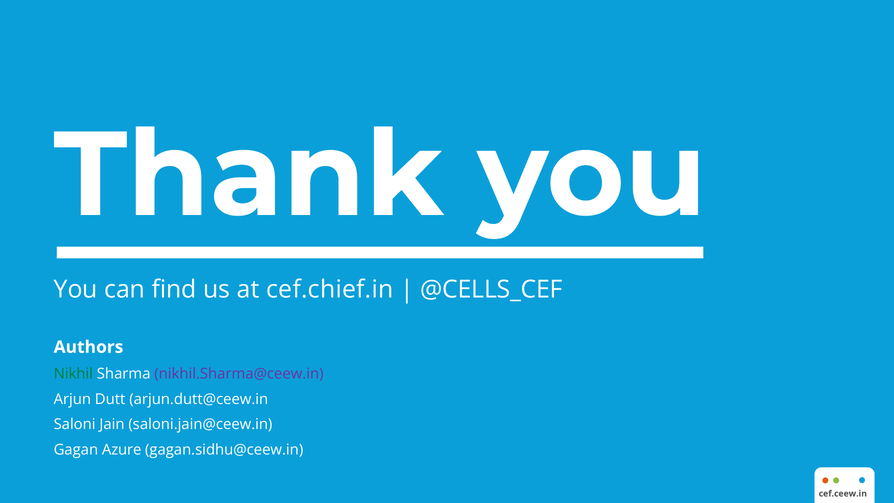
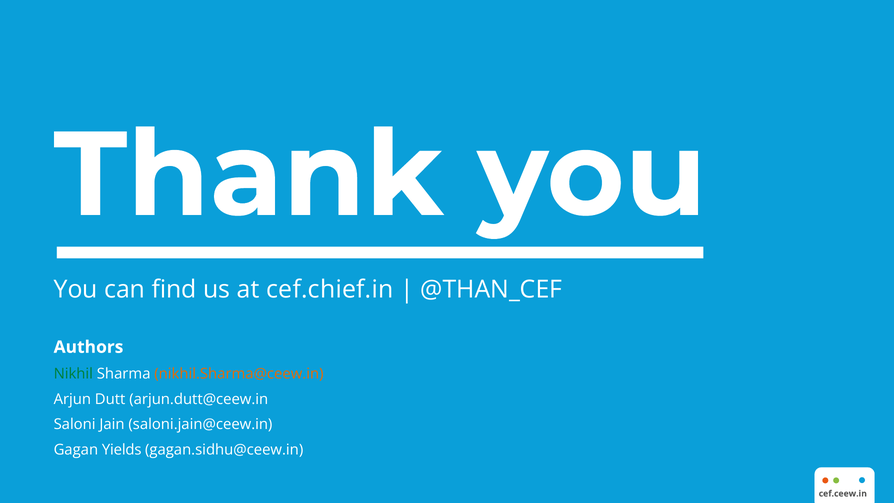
@CELLS_CEF: @CELLS_CEF -> @THAN_CEF
nikhil.Sharma@ceew.in colour: purple -> orange
Azure: Azure -> Yields
